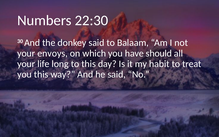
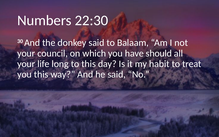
envoys: envoys -> council
